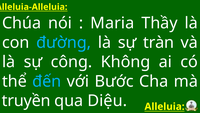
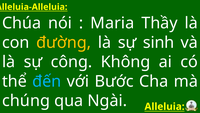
đường colour: light blue -> yellow
tràn: tràn -> sinh
truyền: truyền -> chúng
Diệu: Diệu -> Ngài
